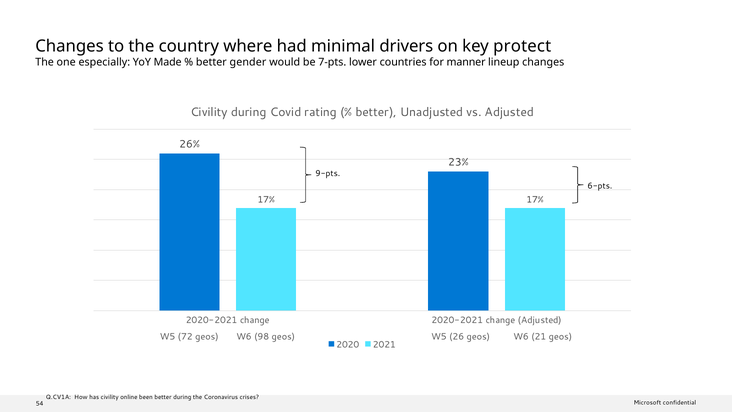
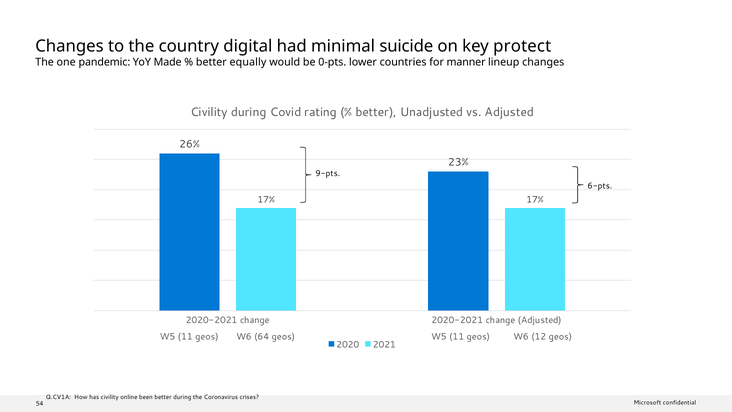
where: where -> digital
drivers: drivers -> suicide
especially: especially -> pandemic
gender: gender -> equally
7-pts: 7-pts -> 0-pts
72 at (185, 337): 72 -> 11
98: 98 -> 64
geos W5 26: 26 -> 11
21: 21 -> 12
